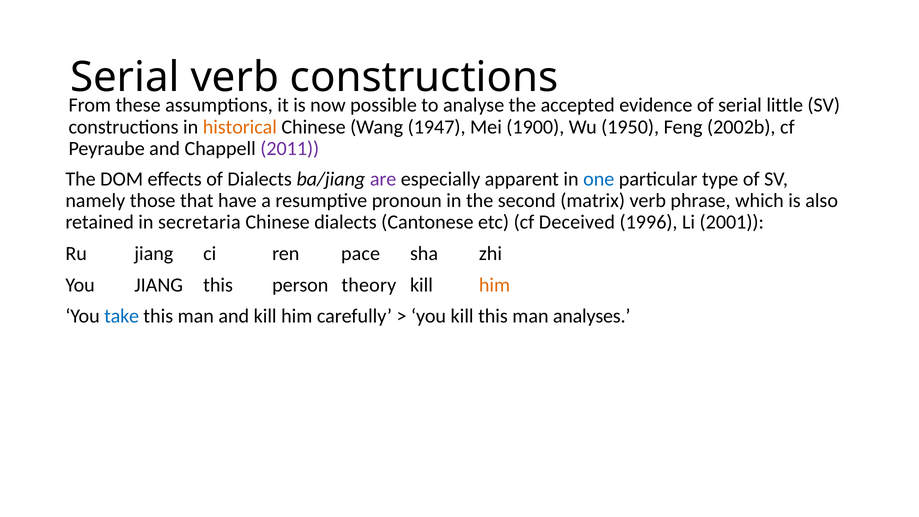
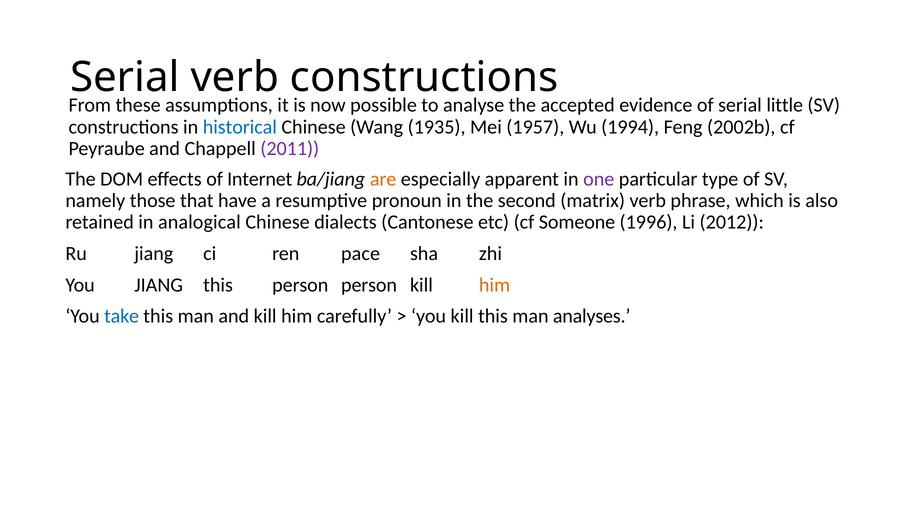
historical colour: orange -> blue
1947: 1947 -> 1935
1900: 1900 -> 1957
1950: 1950 -> 1994
of Dialects: Dialects -> Internet
are colour: purple -> orange
one colour: blue -> purple
secretaria: secretaria -> analogical
Deceived: Deceived -> Someone
2001: 2001 -> 2012
person theory: theory -> person
